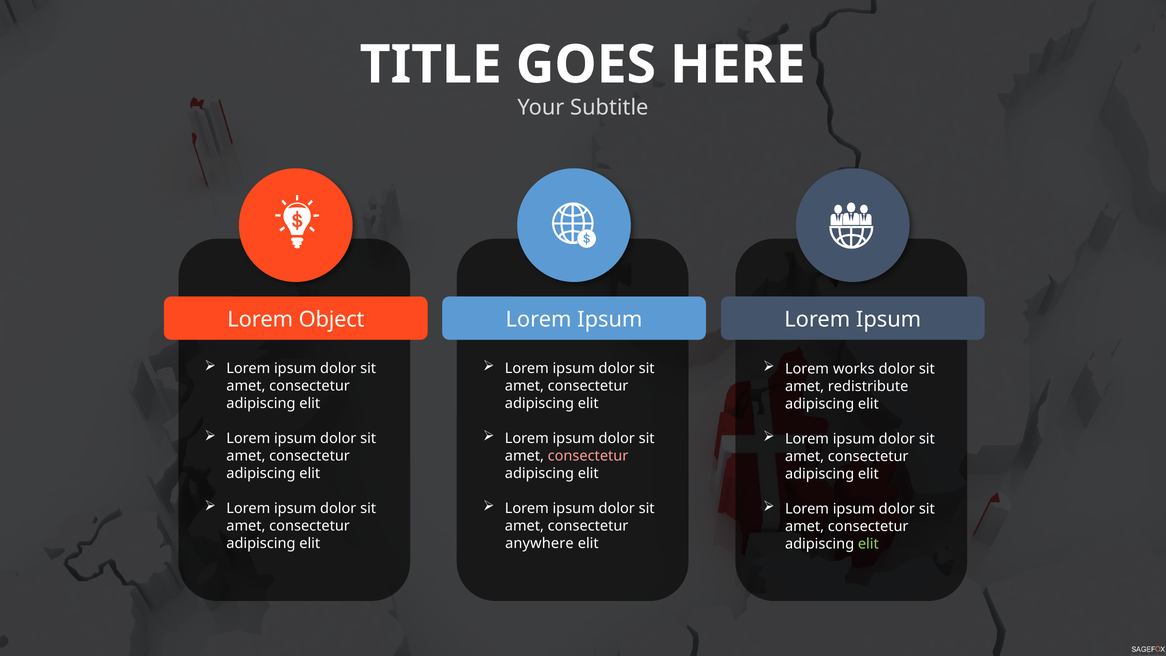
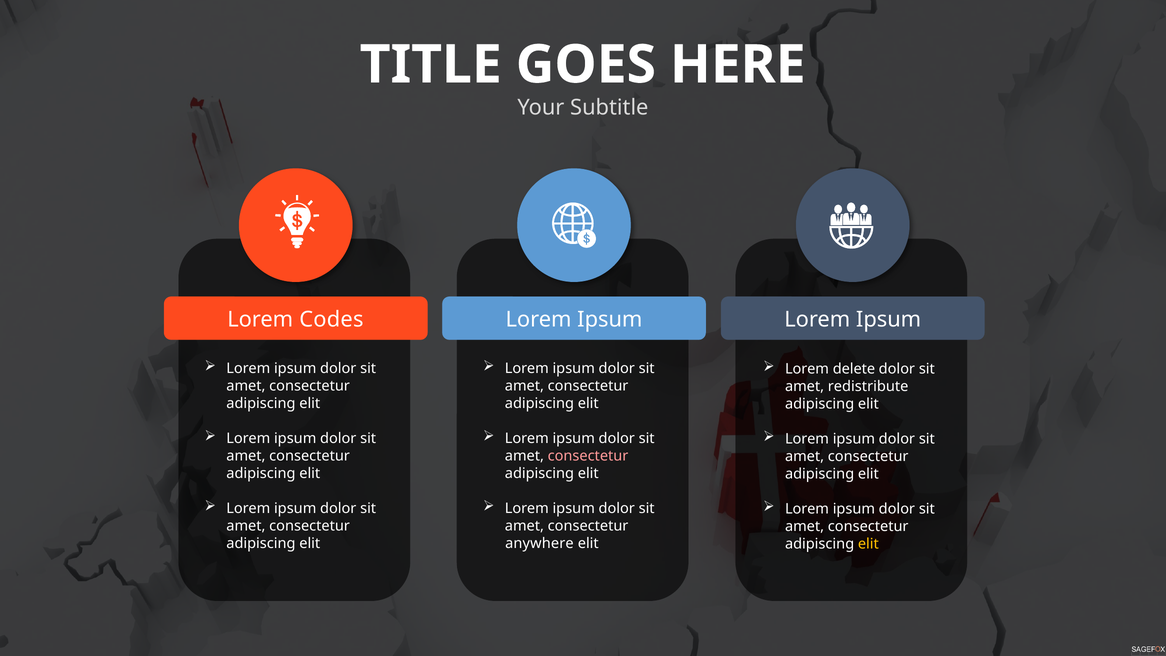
Object: Object -> Codes
works: works -> delete
elit at (868, 544) colour: light green -> yellow
